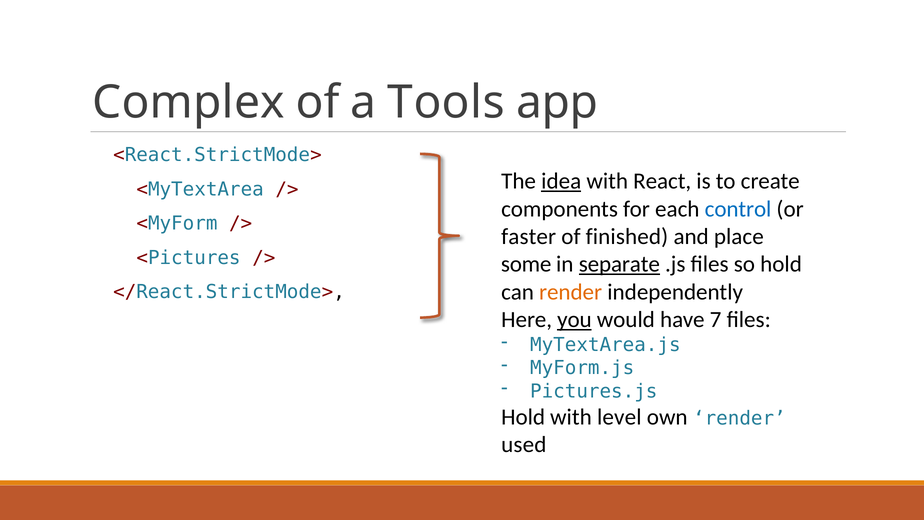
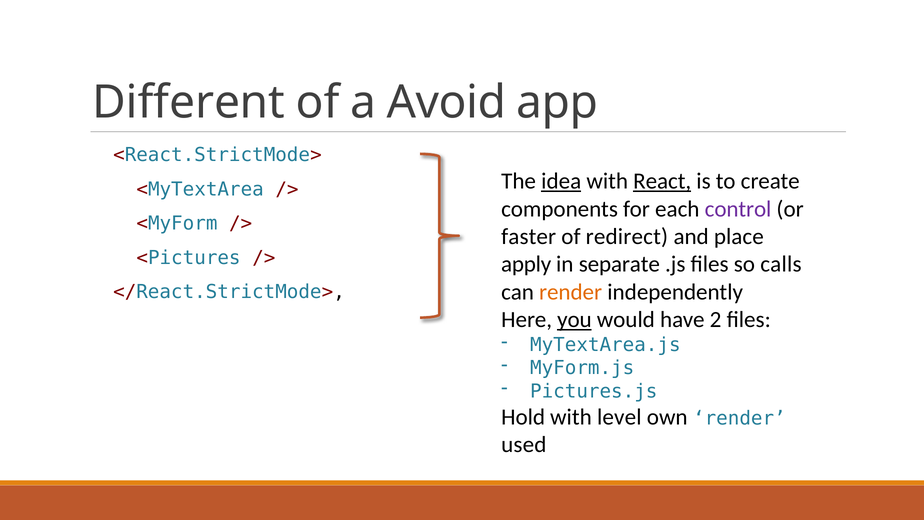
Complex: Complex -> Different
Tools: Tools -> Avoid
React underline: none -> present
control colour: blue -> purple
finished: finished -> redirect
some: some -> apply
separate underline: present -> none
so hold: hold -> calls
7: 7 -> 2
